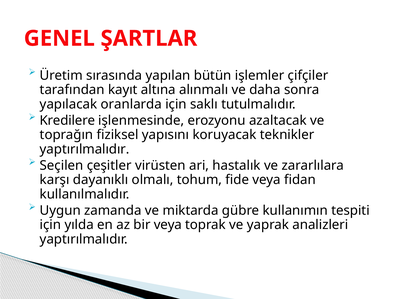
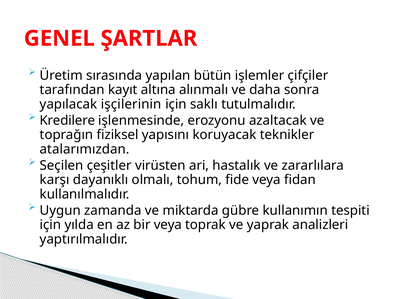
oranlarda: oranlarda -> işçilerinin
yaptırılmalıdır at (85, 149): yaptırılmalıdır -> atalarımızdan
